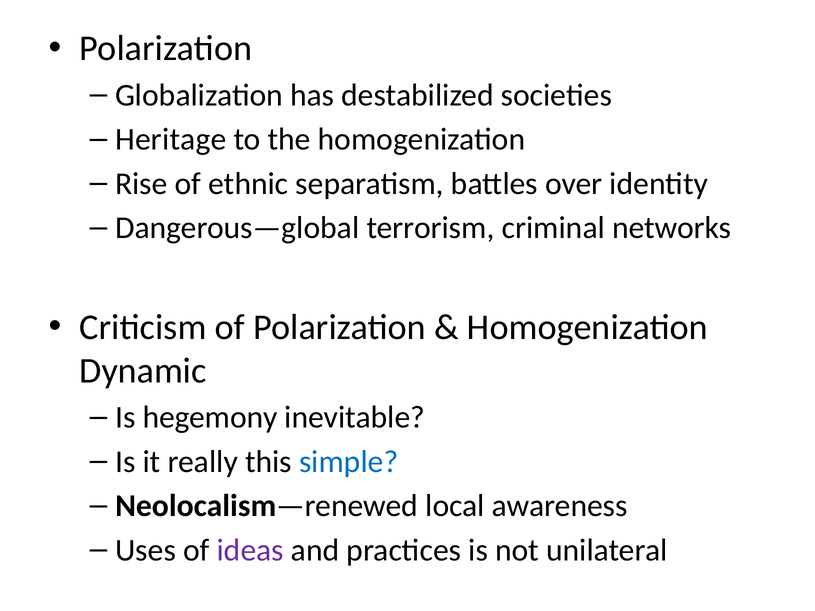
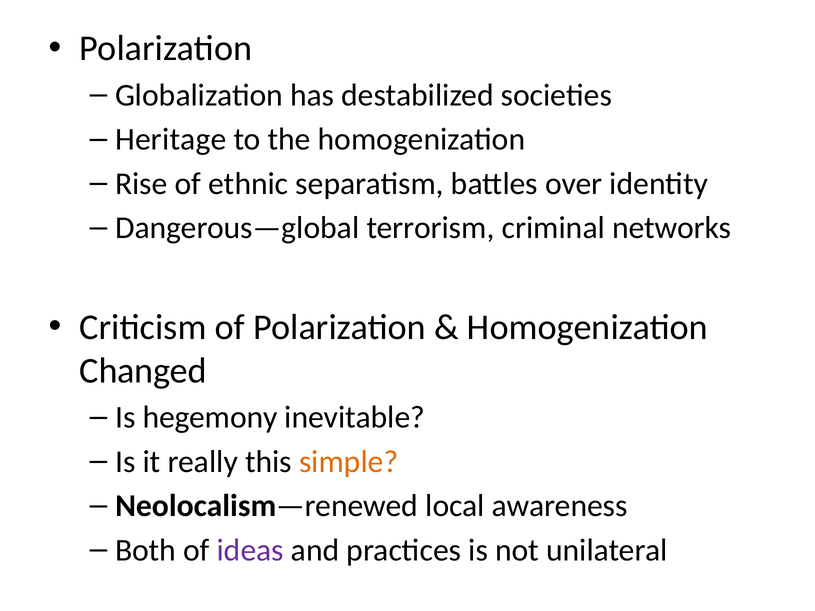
Dynamic: Dynamic -> Changed
simple colour: blue -> orange
Uses: Uses -> Both
